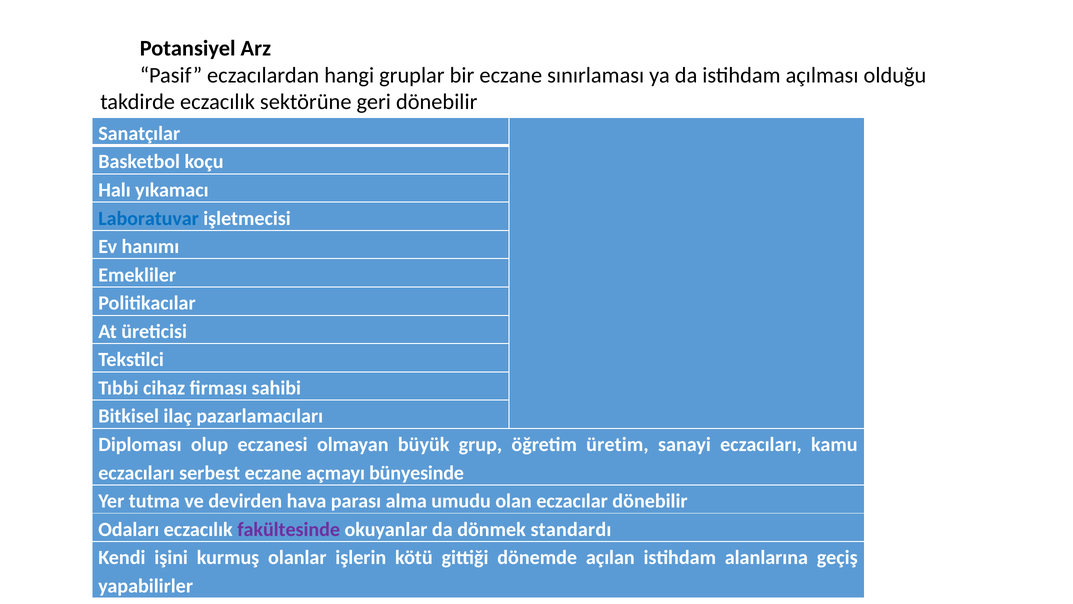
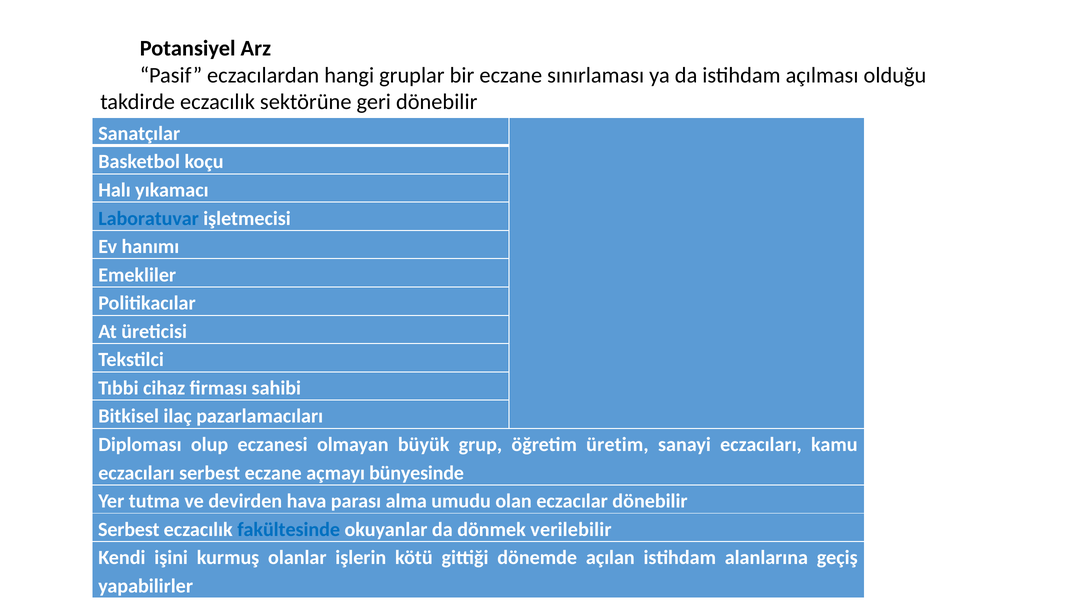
Odaları at (129, 529): Odaları -> Serbest
fakültesinde colour: purple -> blue
standardı: standardı -> verilebilir
